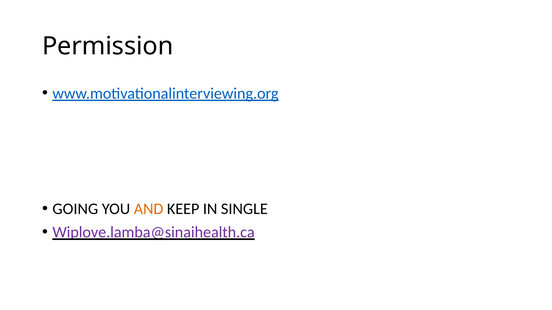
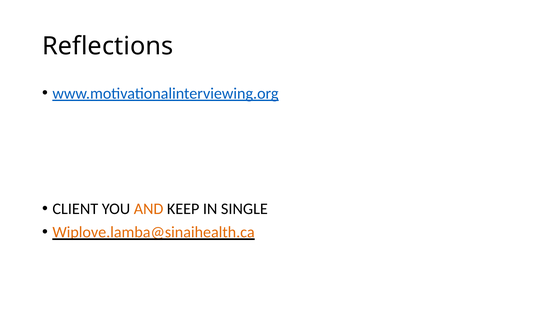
Permission: Permission -> Reflections
GOING: GOING -> CLIENT
Wiplove.lamba@sinaihealth.ca colour: purple -> orange
